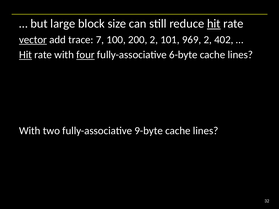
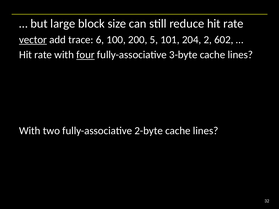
hit at (214, 24) underline: present -> none
7: 7 -> 6
200 2: 2 -> 5
969: 969 -> 204
402: 402 -> 602
Hit at (25, 55) underline: present -> none
6-byte: 6-byte -> 3-byte
9-byte: 9-byte -> 2-byte
